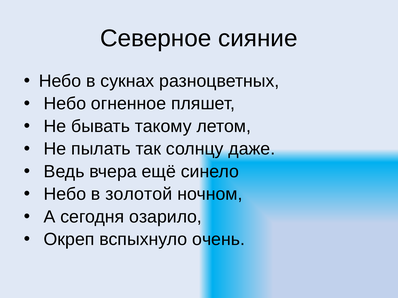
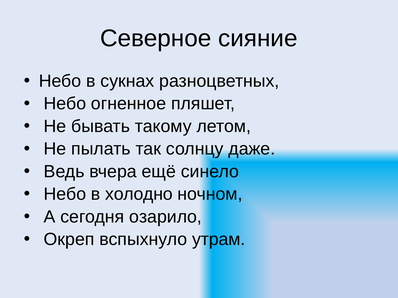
золотой: золотой -> холодно
очень: очень -> утрам
